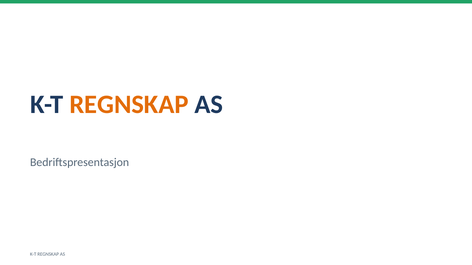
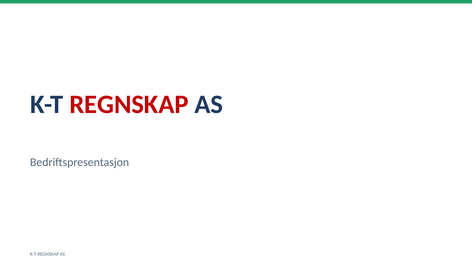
REGNSKAP at (129, 105) colour: orange -> red
